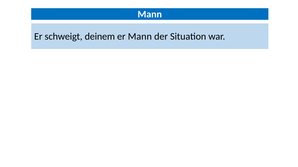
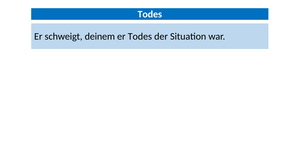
Mann at (150, 14): Mann -> Todes
er Mann: Mann -> Todes
